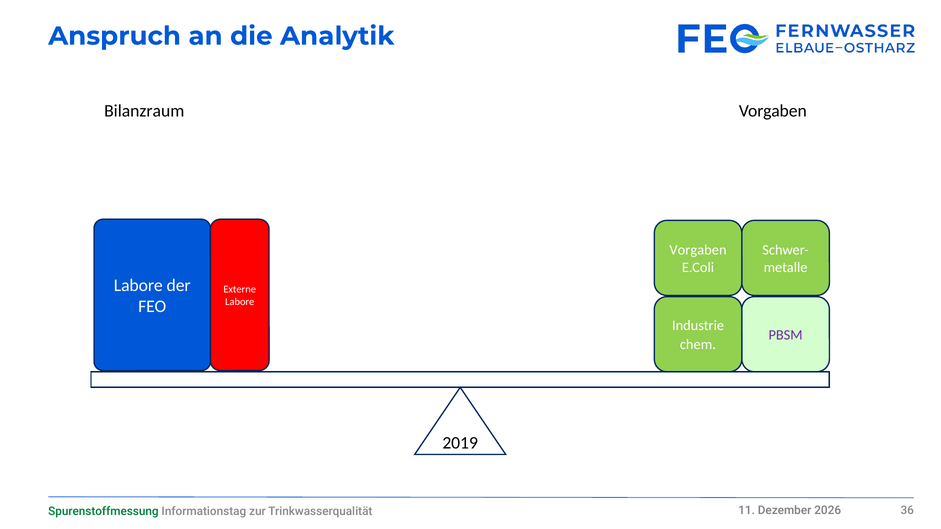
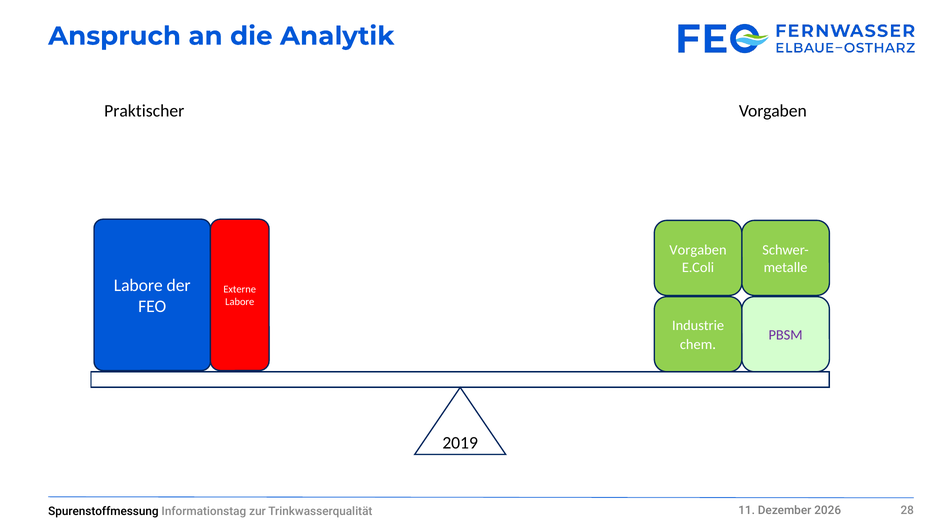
Bilanzraum: Bilanzraum -> Praktischer
36: 36 -> 28
Spurenstoffmessung colour: green -> black
